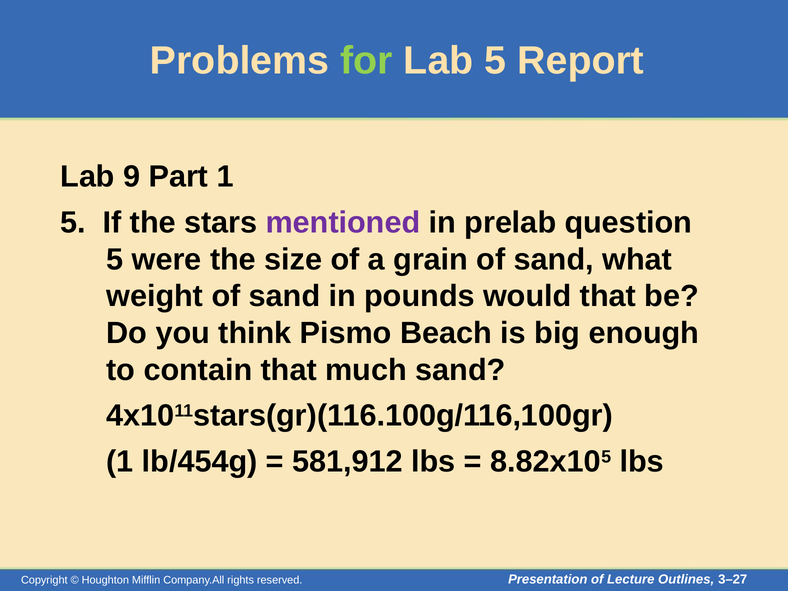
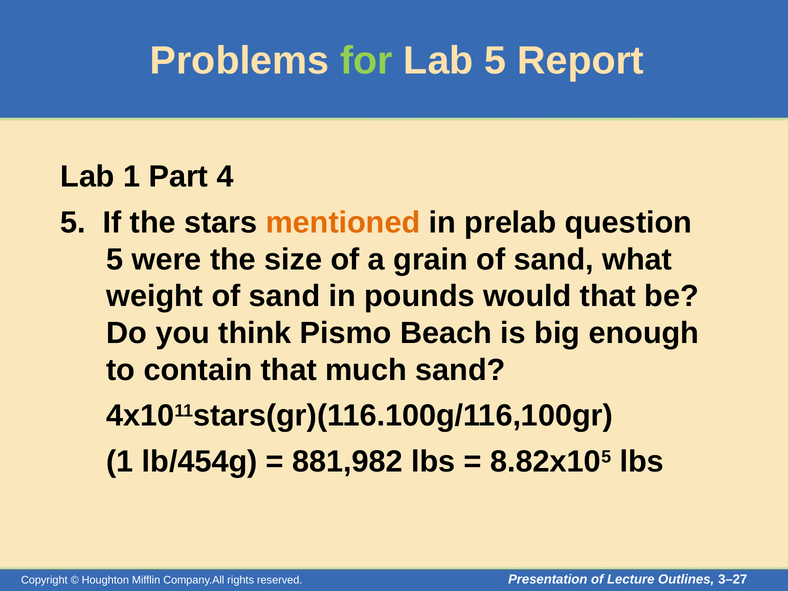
Lab 9: 9 -> 1
Part 1: 1 -> 4
mentioned colour: purple -> orange
581,912: 581,912 -> 881,982
